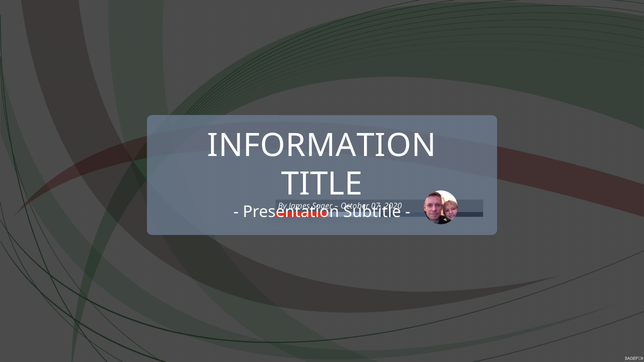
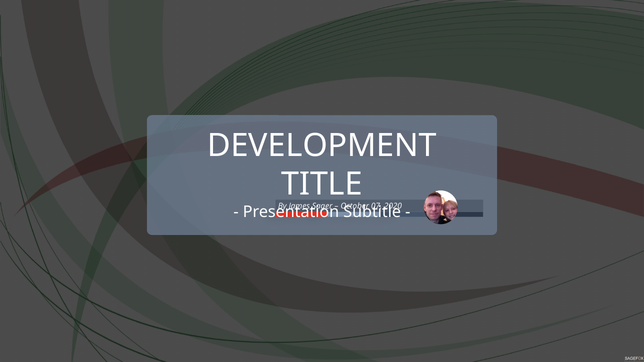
INFORMATION: INFORMATION -> DEVELOPMENT
